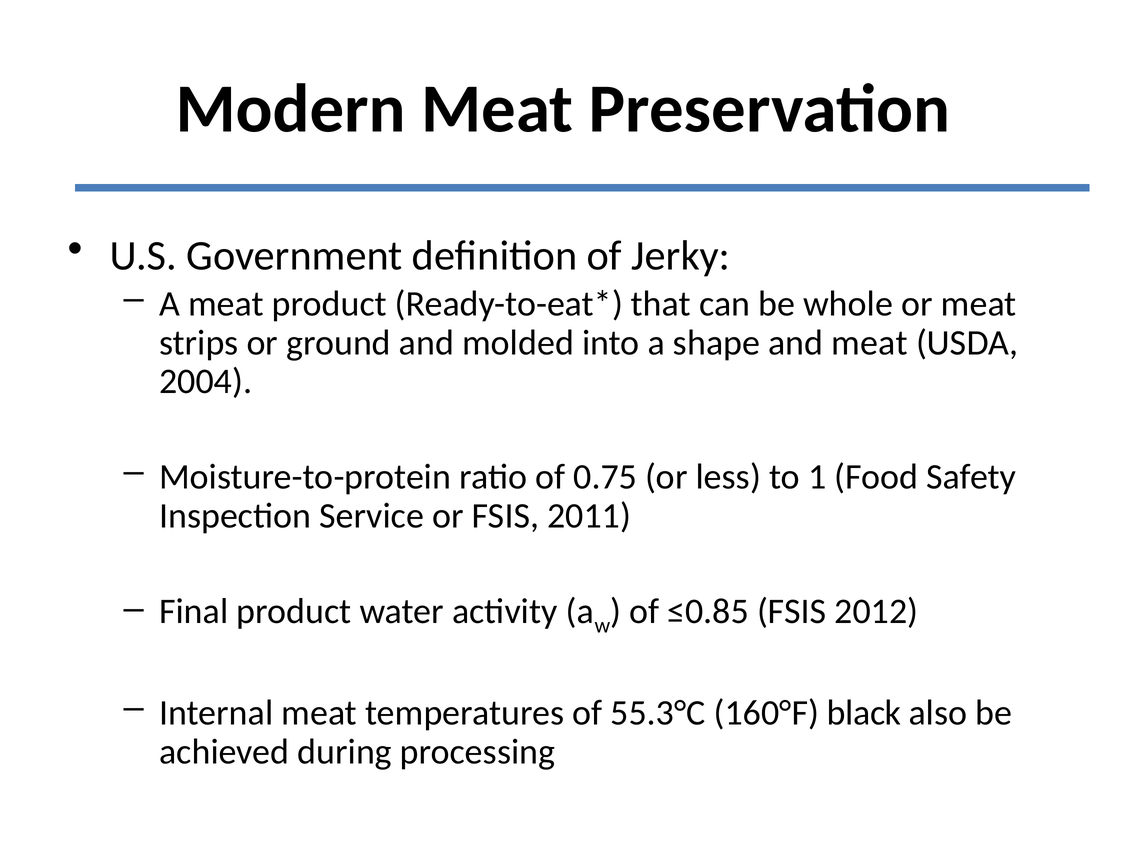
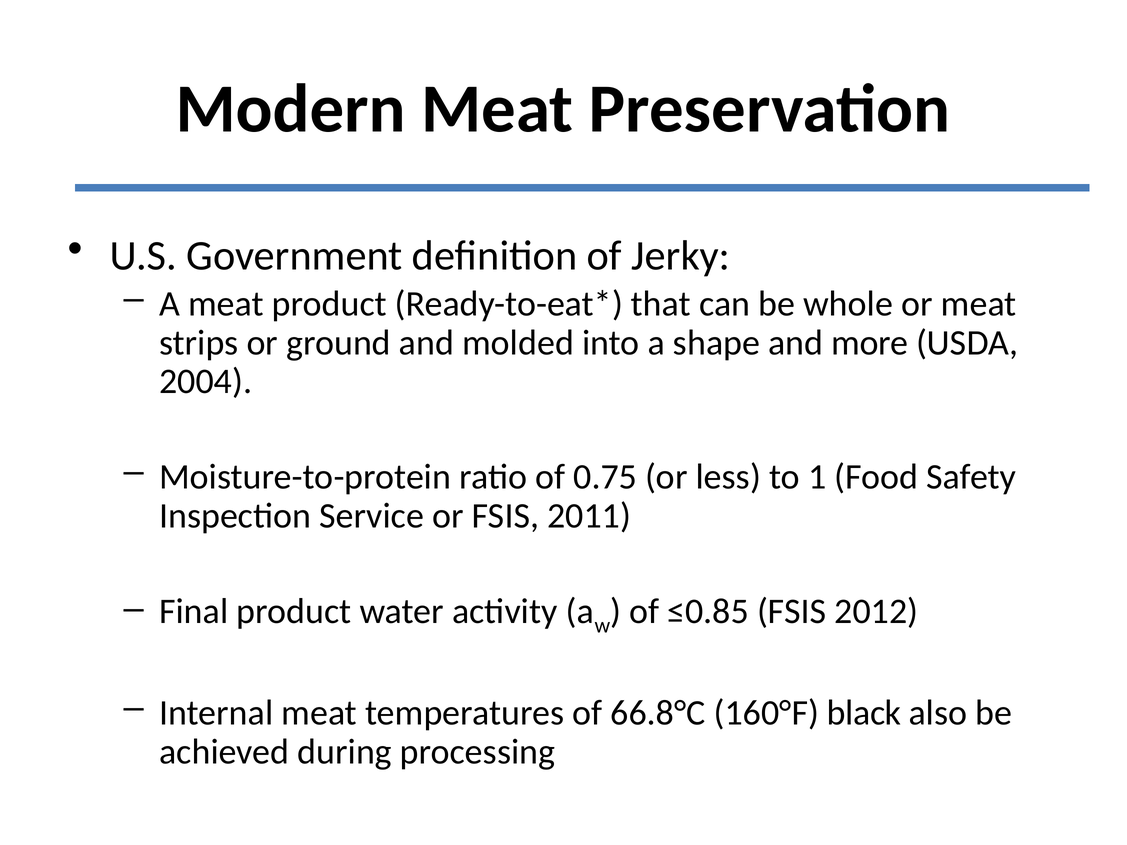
and meat: meat -> more
55.3°C: 55.3°C -> 66.8°C
